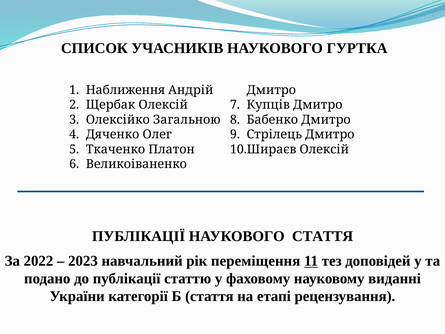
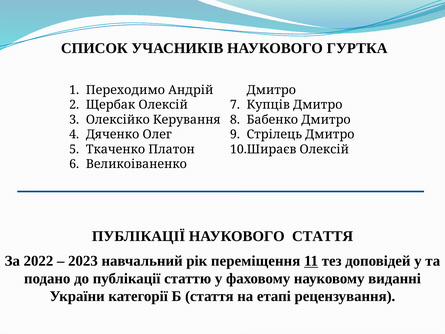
Наближення: Наближення -> Переходимо
Загальною: Загальною -> Керування
